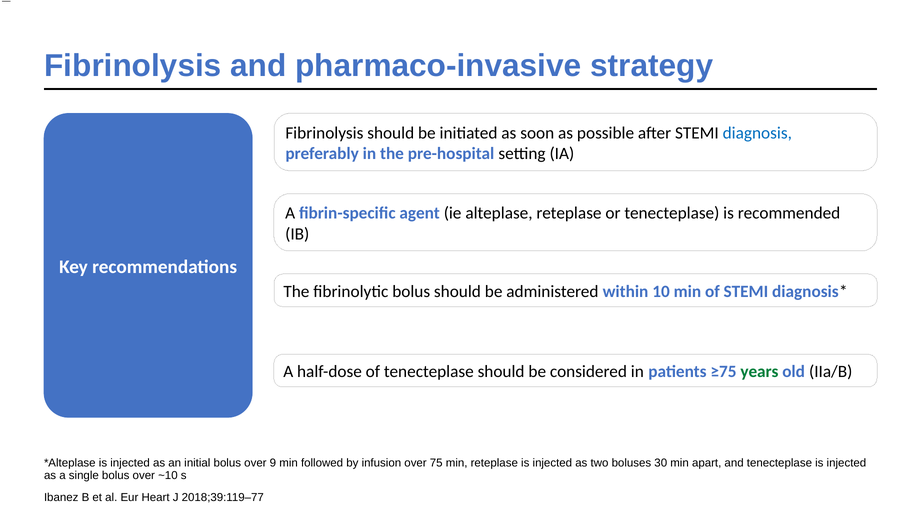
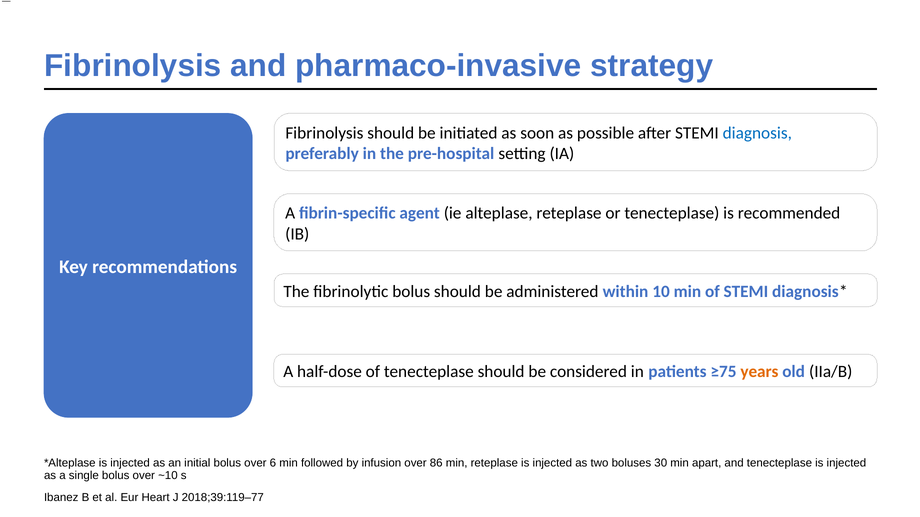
years colour: green -> orange
9: 9 -> 6
75: 75 -> 86
